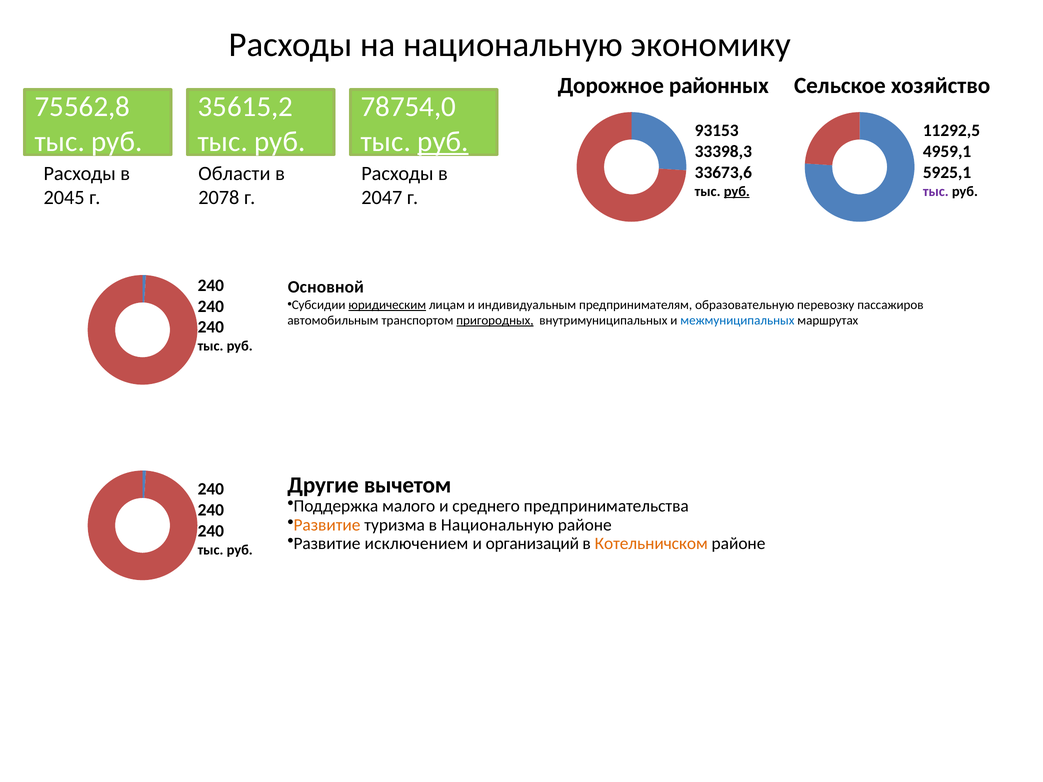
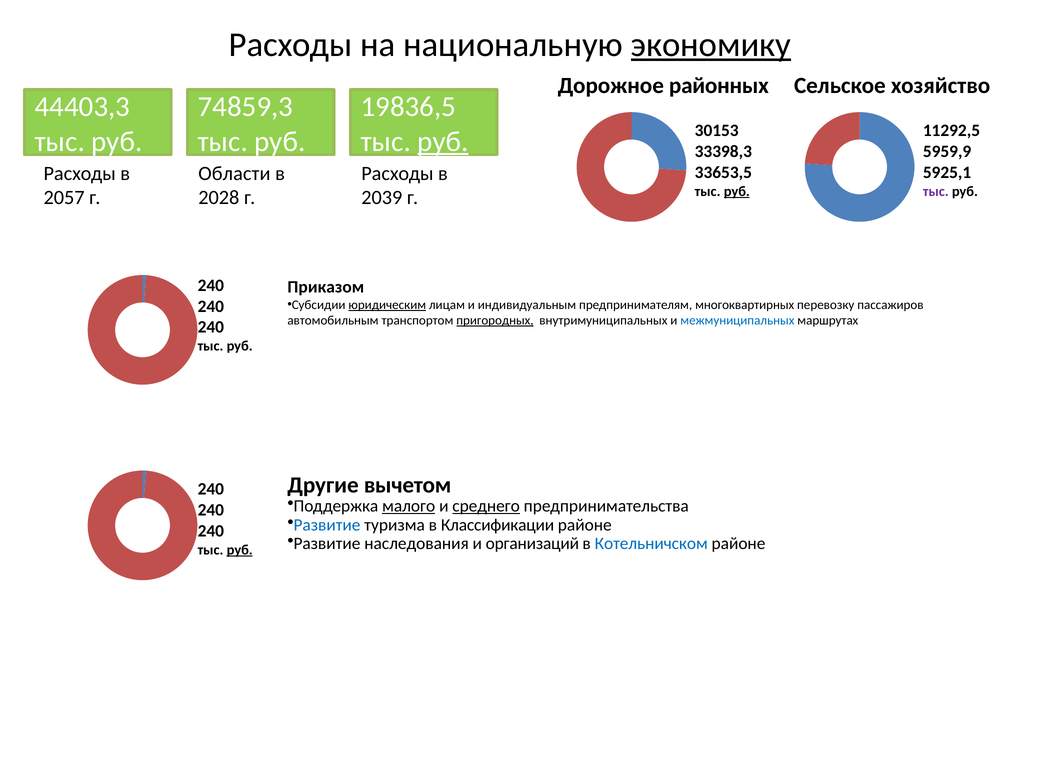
экономику underline: none -> present
75562,8: 75562,8 -> 44403,3
35615,2: 35615,2 -> 74859,3
78754,0: 78754,0 -> 19836,5
93153: 93153 -> 30153
4959,1: 4959,1 -> 5959,9
33673,6: 33673,6 -> 33653,5
2045: 2045 -> 2057
2078: 2078 -> 2028
2047: 2047 -> 2039
Основной: Основной -> Приказом
образовательную: образовательную -> многоквартирных
малого underline: none -> present
среднего underline: none -> present
Развитие at (327, 525) colour: orange -> blue
в Национальную: Национальную -> Классификации
исключением: исключением -> наследования
Котельничском colour: orange -> blue
руб at (240, 550) underline: none -> present
